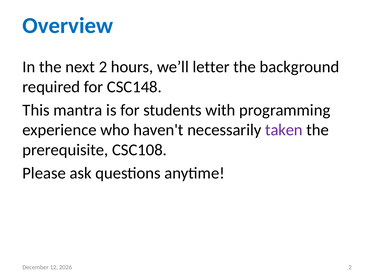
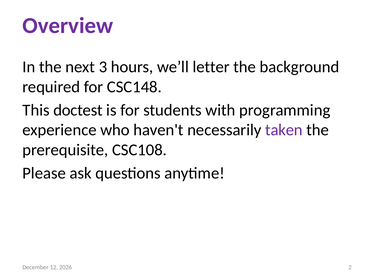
Overview colour: blue -> purple
next 2: 2 -> 3
mantra: mantra -> doctest
